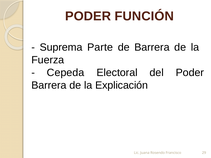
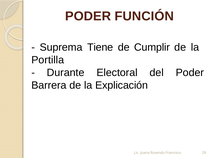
Parte: Parte -> Tiene
de Barrera: Barrera -> Cumplir
Fuerza: Fuerza -> Portilla
Cepeda: Cepeda -> Durante
